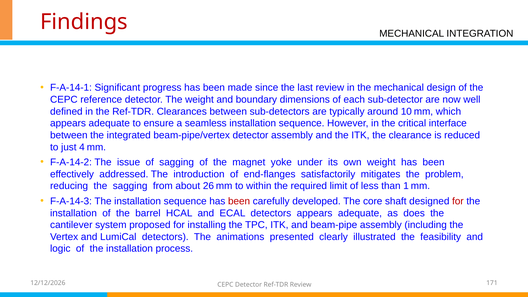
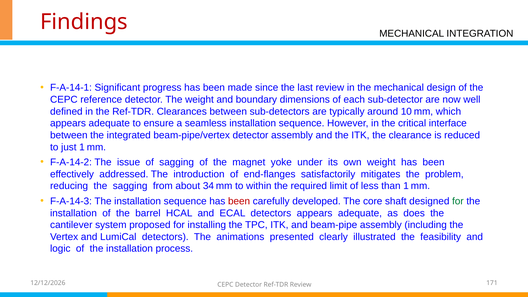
just 4: 4 -> 1
26: 26 -> 34
for at (458, 201) colour: red -> green
